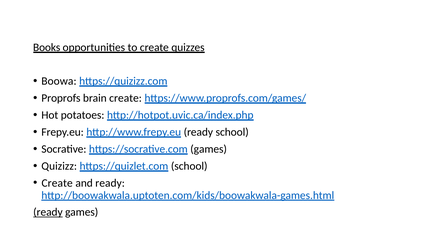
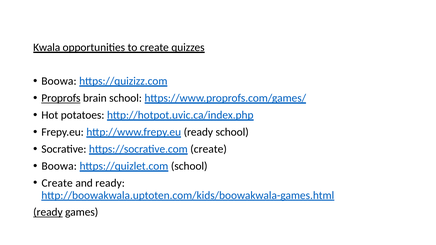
Books: Books -> Kwala
Proprofs underline: none -> present
brain create: create -> school
https://socrative.com games: games -> create
Quizizz at (59, 166): Quizizz -> Boowa
